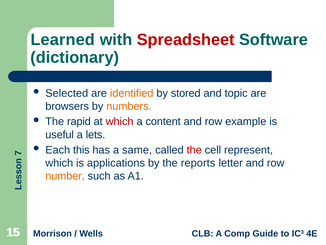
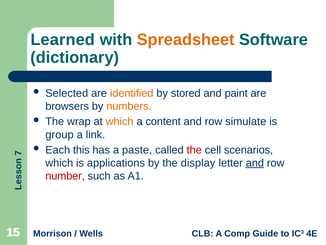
Spreadsheet colour: red -> orange
topic: topic -> paint
rapid: rapid -> wrap
which at (120, 121) colour: red -> orange
example: example -> simulate
useful: useful -> group
lets: lets -> link
same: same -> paste
represent: represent -> scenarios
reports: reports -> display
and at (255, 163) underline: none -> present
number colour: orange -> red
